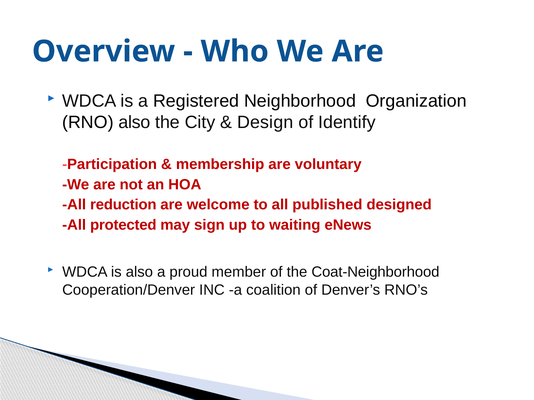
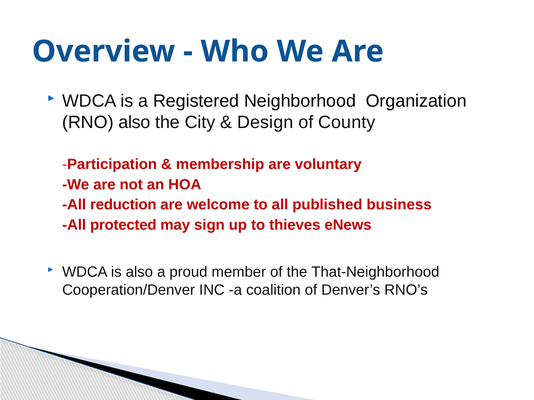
Identify: Identify -> County
designed: designed -> business
waiting: waiting -> thieves
Coat-Neighborhood: Coat-Neighborhood -> That-Neighborhood
